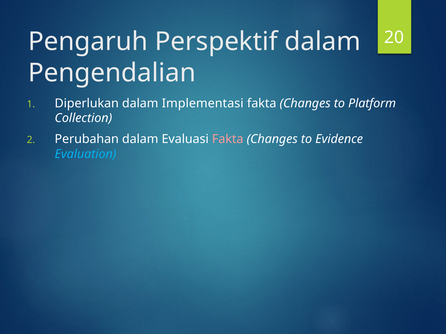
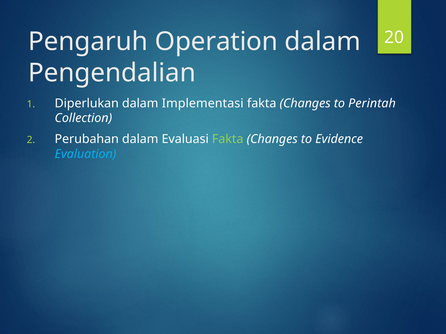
Perspektif: Perspektif -> Operation
Platform: Platform -> Perintah
Fakta at (228, 139) colour: pink -> light green
